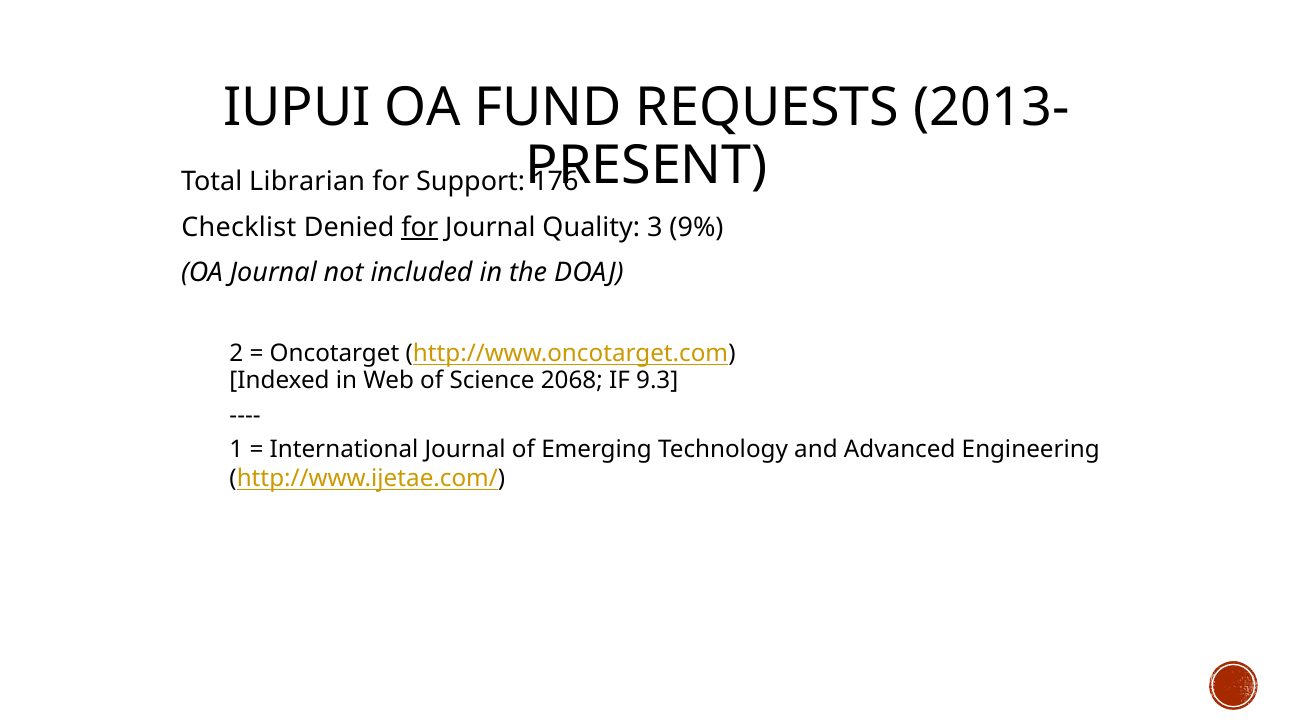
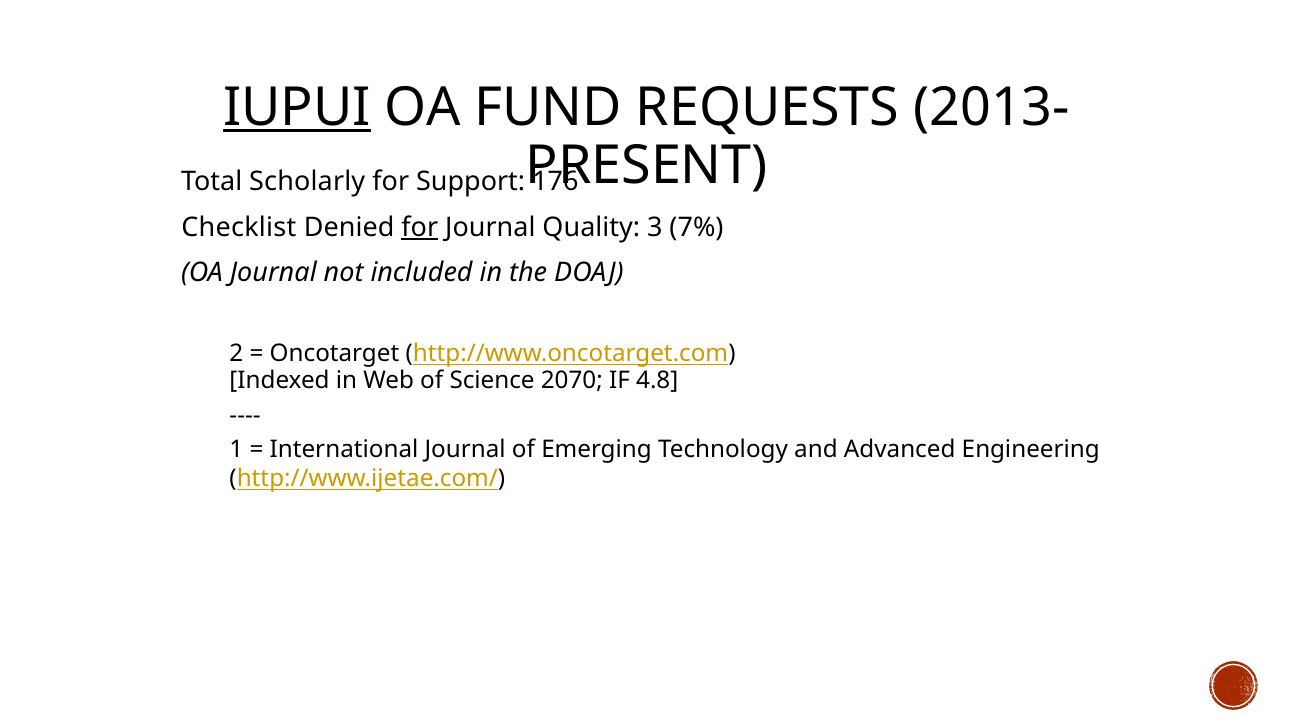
IUPUI underline: none -> present
Librarian: Librarian -> Scholarly
9%: 9% -> 7%
2068: 2068 -> 2070
9.3: 9.3 -> 4.8
